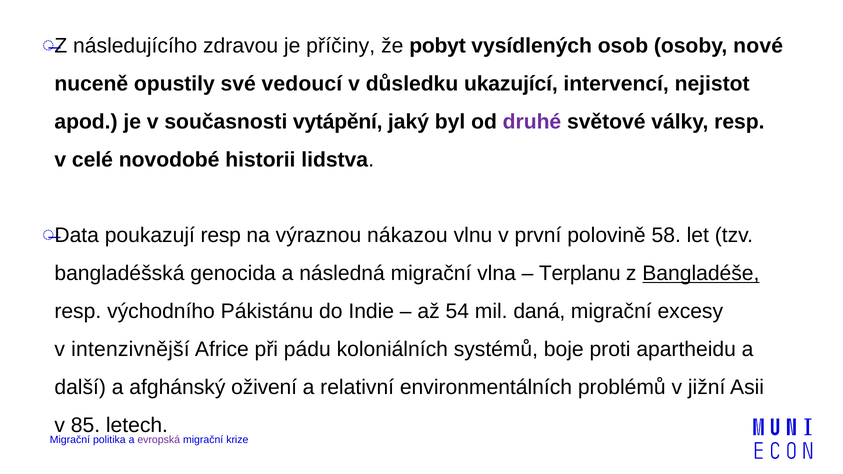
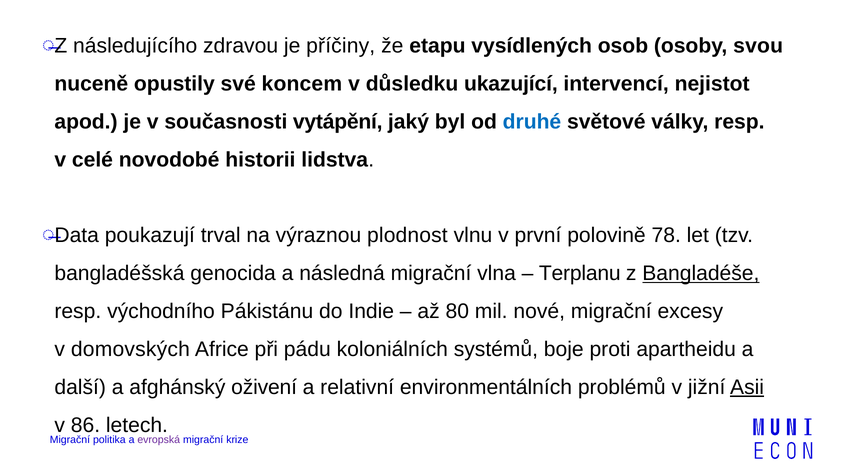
pobyt: pobyt -> etapu
nové: nové -> svou
vedoucí: vedoucí -> koncem
druhé colour: purple -> blue
poukazují resp: resp -> trval
nákazou: nákazou -> plodnost
58: 58 -> 78
54: 54 -> 80
daná: daná -> nové
intenzivnější: intenzivnější -> domovských
Asii underline: none -> present
85: 85 -> 86
